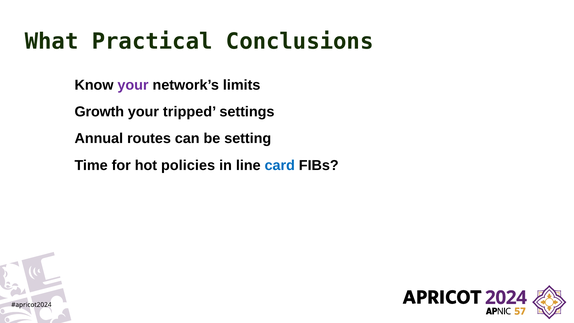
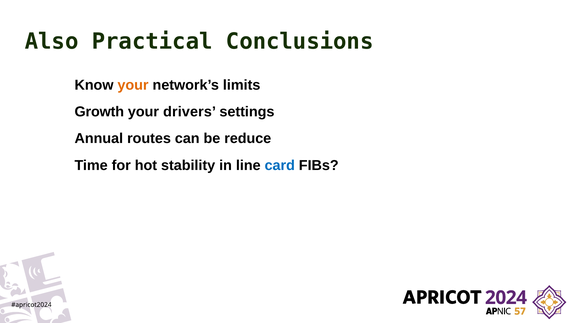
What: What -> Also
your at (133, 85) colour: purple -> orange
tripped: tripped -> drivers
setting: setting -> reduce
policies: policies -> stability
